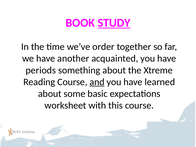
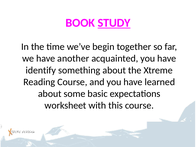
order: order -> begin
periods: periods -> identify
and underline: present -> none
